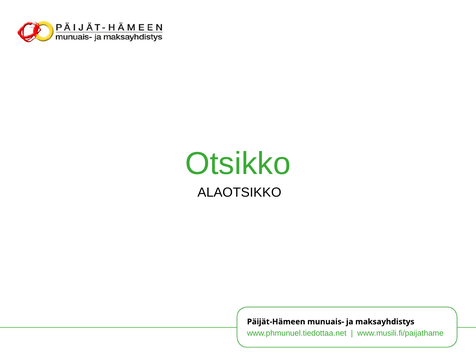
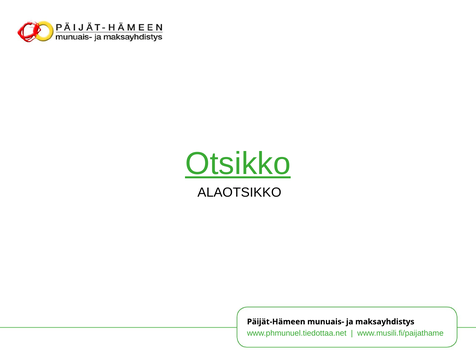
Otsikko underline: none -> present
